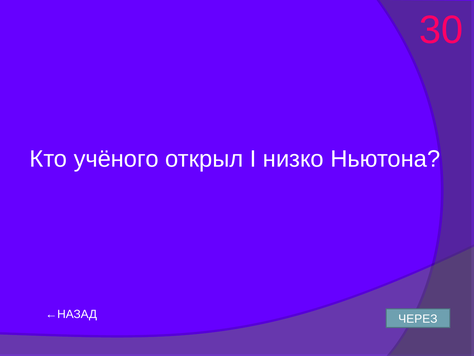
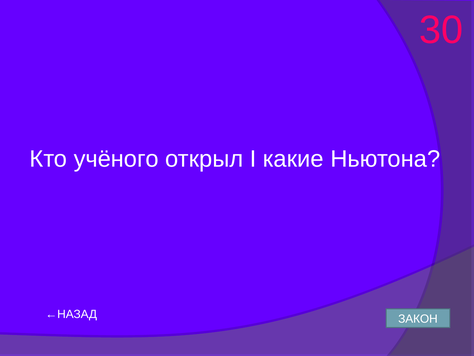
низко: низко -> какие
ЧЕРЕЗ: ЧЕРЕЗ -> ЗАКОН
